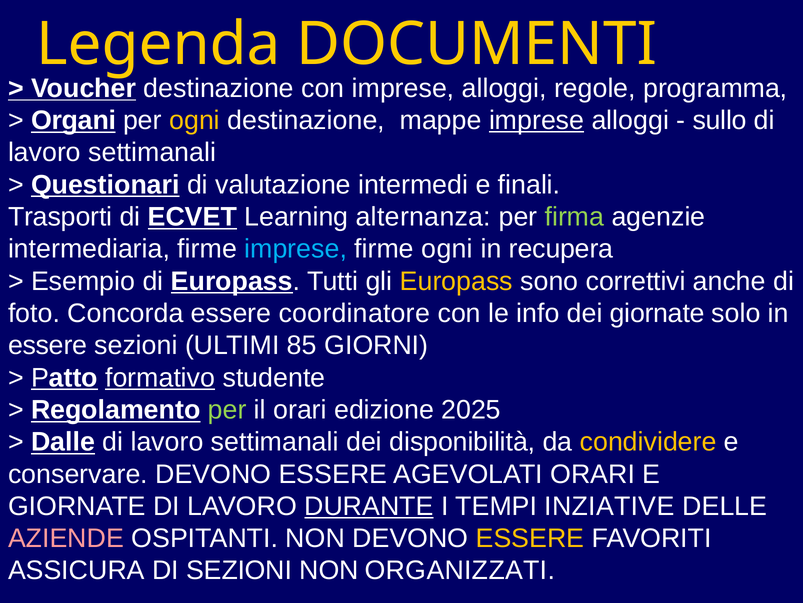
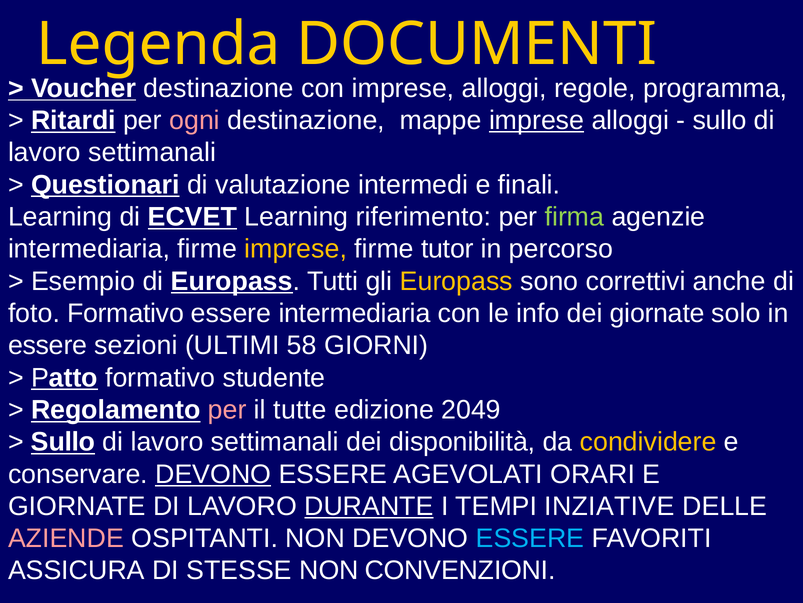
Organi: Organi -> Ritardi
ogni at (195, 120) colour: yellow -> pink
Trasporti at (60, 217): Trasporti -> Learning
alternanza: alternanza -> riferimento
imprese at (296, 249) colour: light blue -> yellow
firme ogni: ogni -> tutor
recupera: recupera -> percorso
foto Concorda: Concorda -> Formativo
essere coordinatore: coordinatore -> intermediaria
85: 85 -> 58
formativo at (160, 377) underline: present -> none
per at (227, 409) colour: light green -> pink
il orari: orari -> tutte
2025: 2025 -> 2049
Dalle at (63, 441): Dalle -> Sullo
DEVONO at (213, 474) underline: none -> present
ESSERE at (530, 538) colour: yellow -> light blue
DI SEZIONI: SEZIONI -> STESSE
ORGANIZZATI: ORGANIZZATI -> CONVENZIONI
